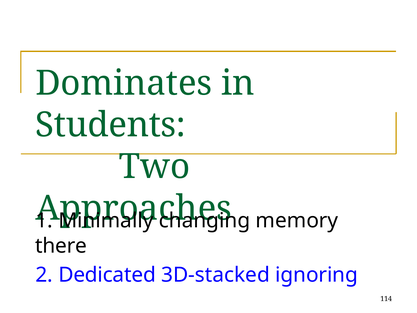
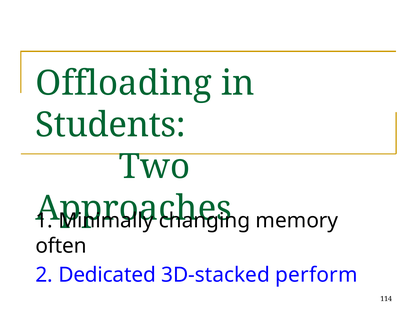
Dominates: Dominates -> Offloading
there: there -> often
ignoring: ignoring -> perform
